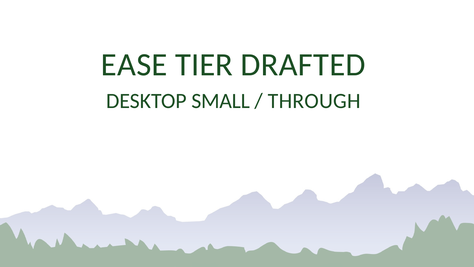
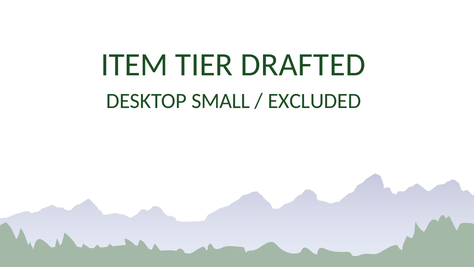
EASE: EASE -> ITEM
THROUGH: THROUGH -> EXCLUDED
